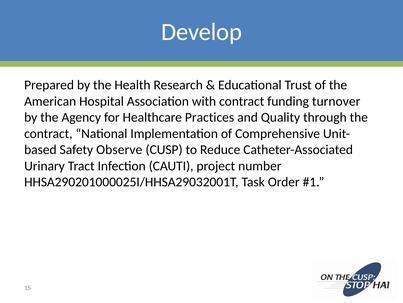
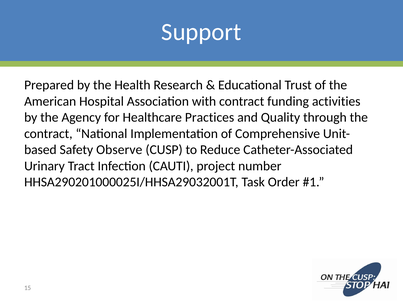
Develop: Develop -> Support
turnover: turnover -> activities
